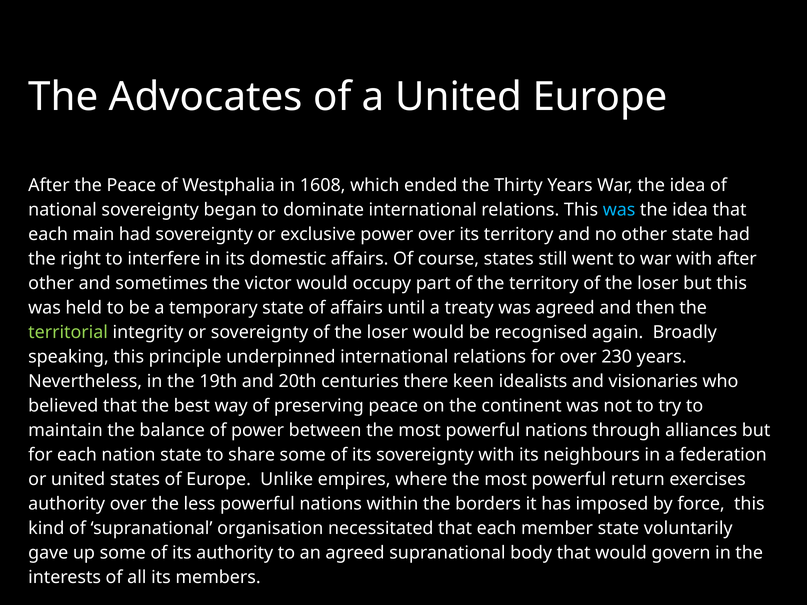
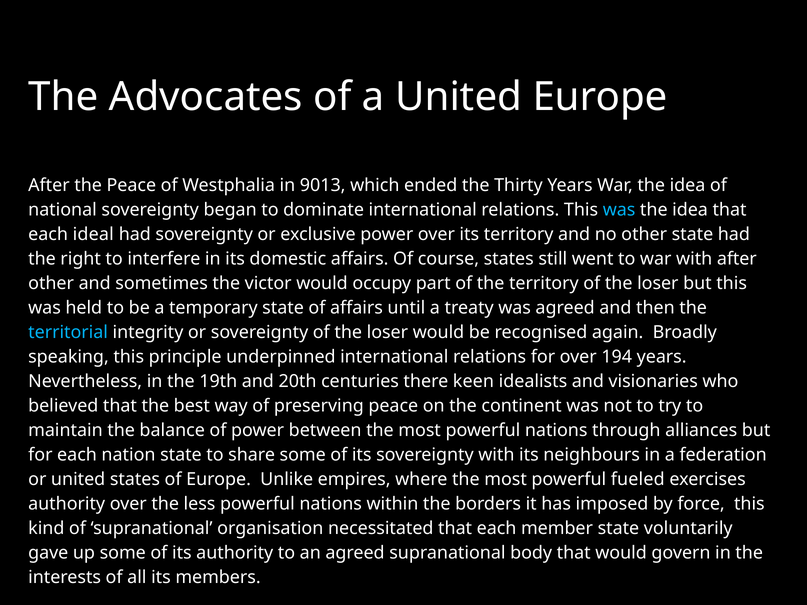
1608: 1608 -> 9013
main: main -> ideal
territorial colour: light green -> light blue
230: 230 -> 194
return: return -> fueled
